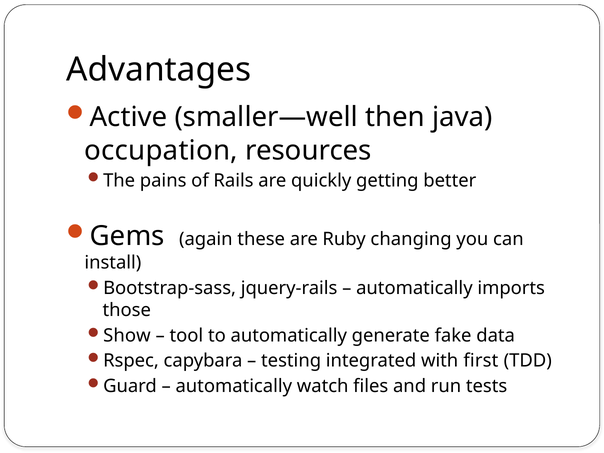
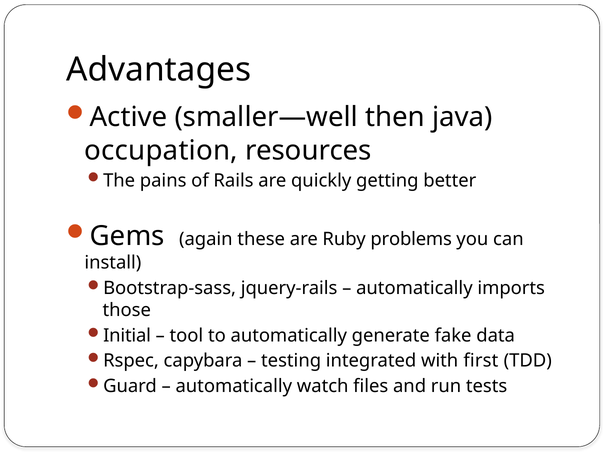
changing: changing -> problems
Show: Show -> Initial
